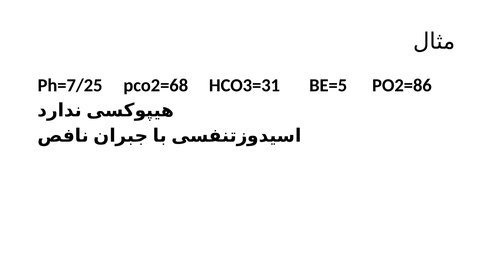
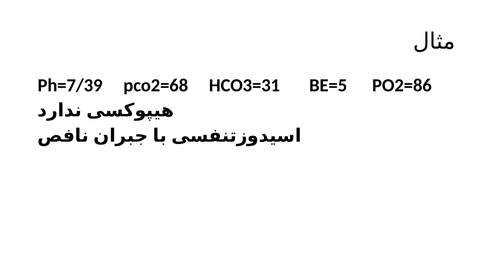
Ph=7/25: Ph=7/25 -> Ph=7/39
